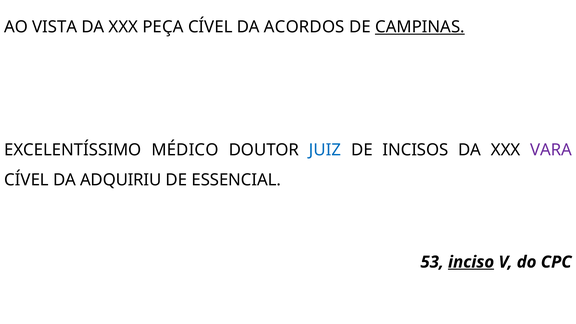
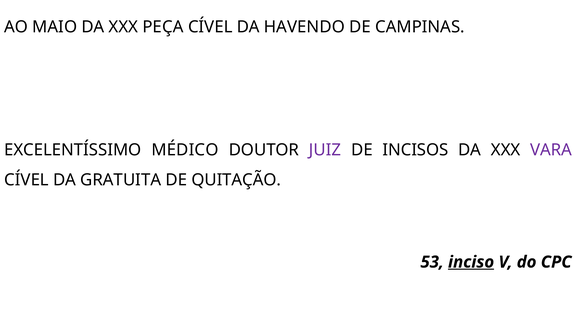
VISTA: VISTA -> MAIO
ACORDOS: ACORDOS -> HAVENDO
CAMPINAS underline: present -> none
JUIZ colour: blue -> purple
ADQUIRIU: ADQUIRIU -> GRATUITA
ESSENCIAL: ESSENCIAL -> QUITAÇÃO
